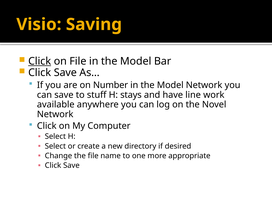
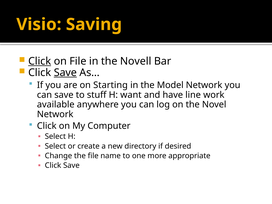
File in the Model: Model -> Novell
Save at (65, 73) underline: none -> present
Number: Number -> Starting
stays: stays -> want
